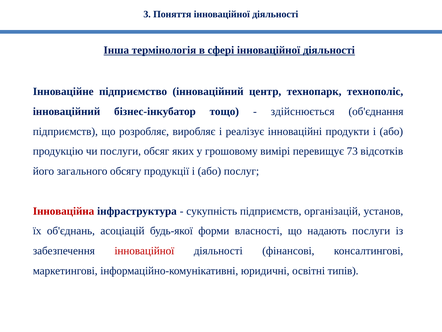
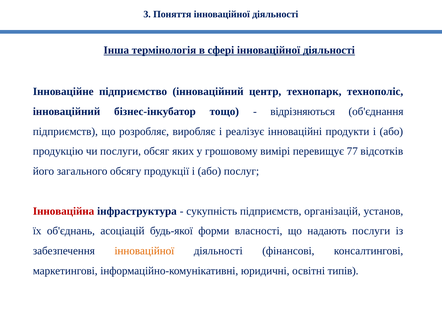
здійснюється: здійснюється -> відрізняються
73: 73 -> 77
інноваційної at (144, 251) colour: red -> orange
